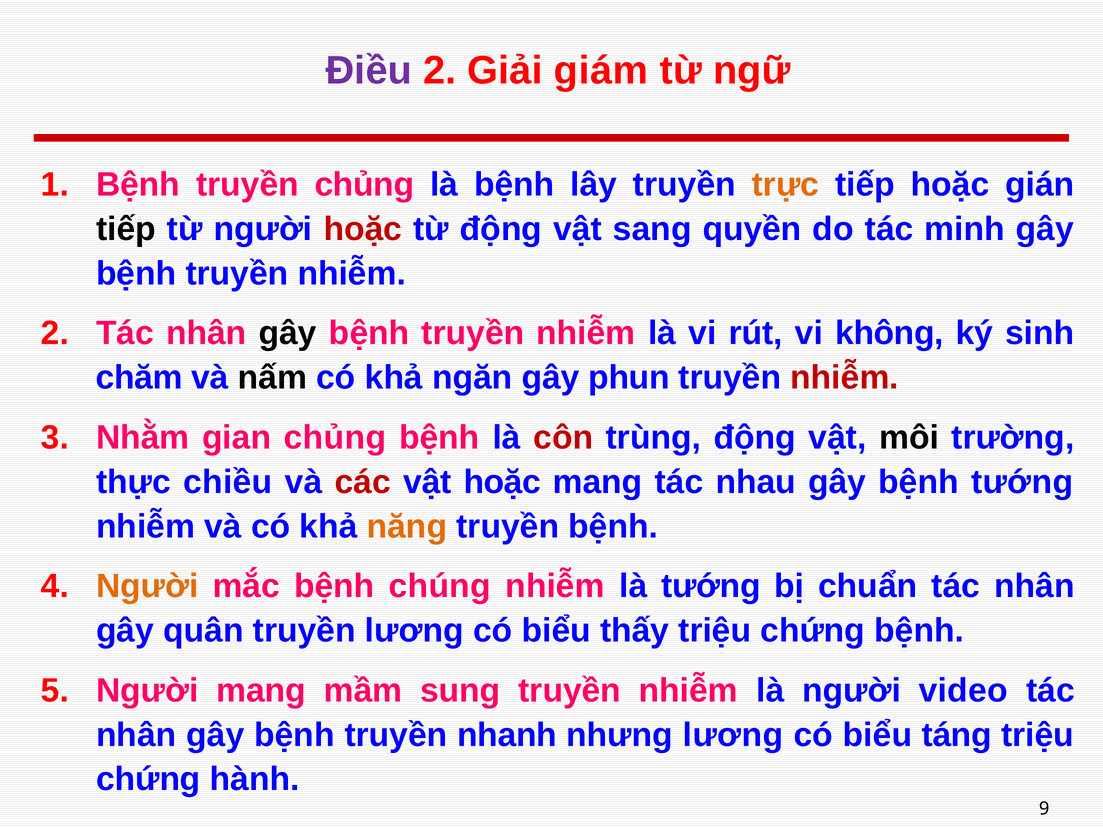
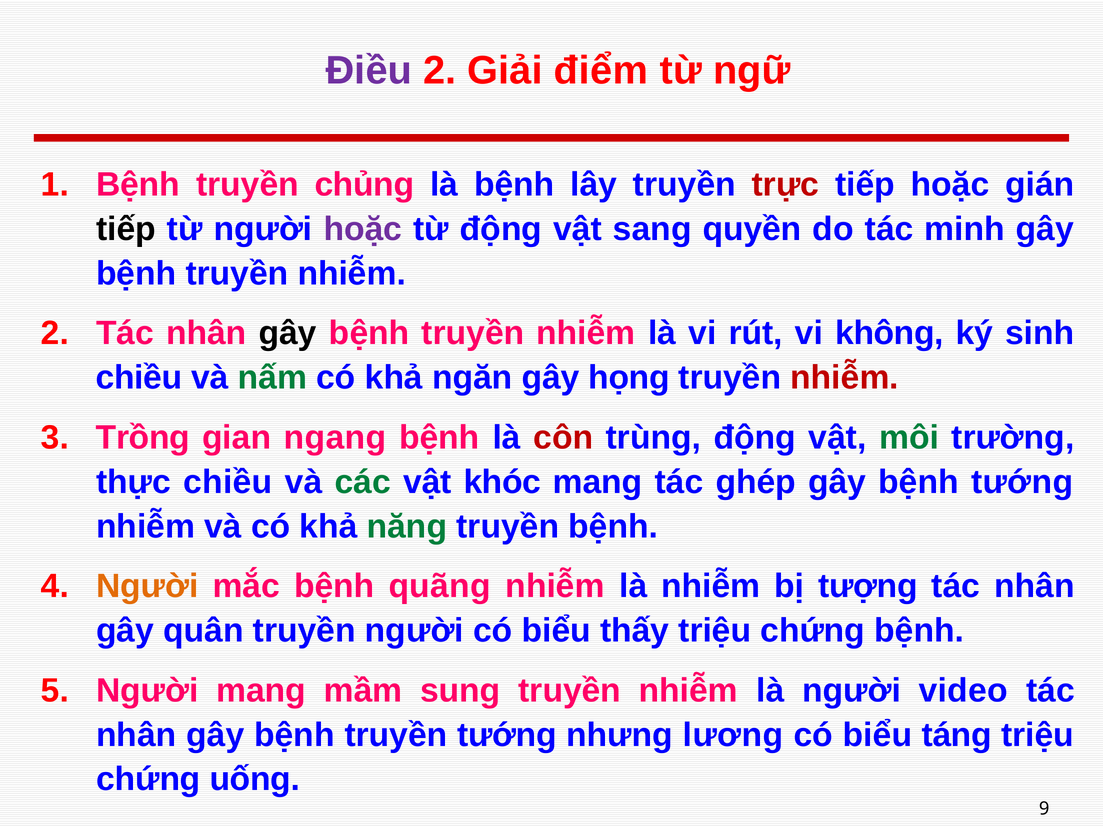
giám: giám -> điểm
trực colour: orange -> red
hoặc at (363, 229) colour: red -> purple
chăm at (139, 378): chăm -> chiều
nấm colour: black -> green
phun: phun -> họng
Nhằm: Nhằm -> Trồng
gian chủng: chủng -> ngang
môi colour: black -> green
các colour: red -> green
vật hoặc: hoặc -> khóc
nhau: nhau -> ghép
năng colour: orange -> green
chúng: chúng -> quãng
là tướng: tướng -> nhiễm
chuẩn: chuẩn -> tượng
truyền lương: lương -> người
truyền nhanh: nhanh -> tướng
hành: hành -> uống
